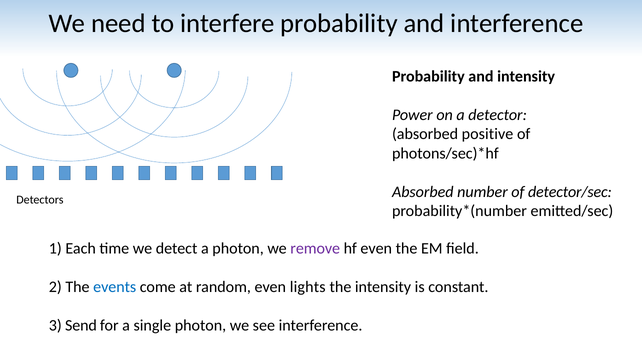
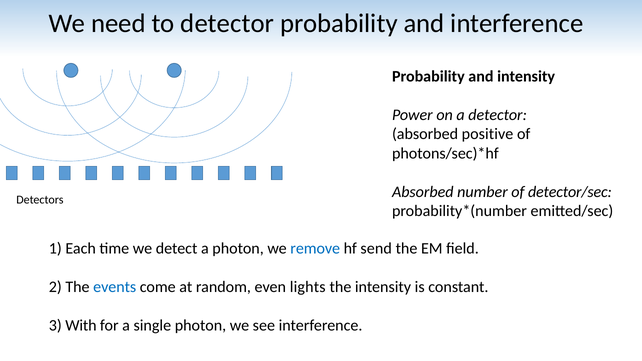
to interfere: interfere -> detector
remove colour: purple -> blue
hf even: even -> send
Send: Send -> With
